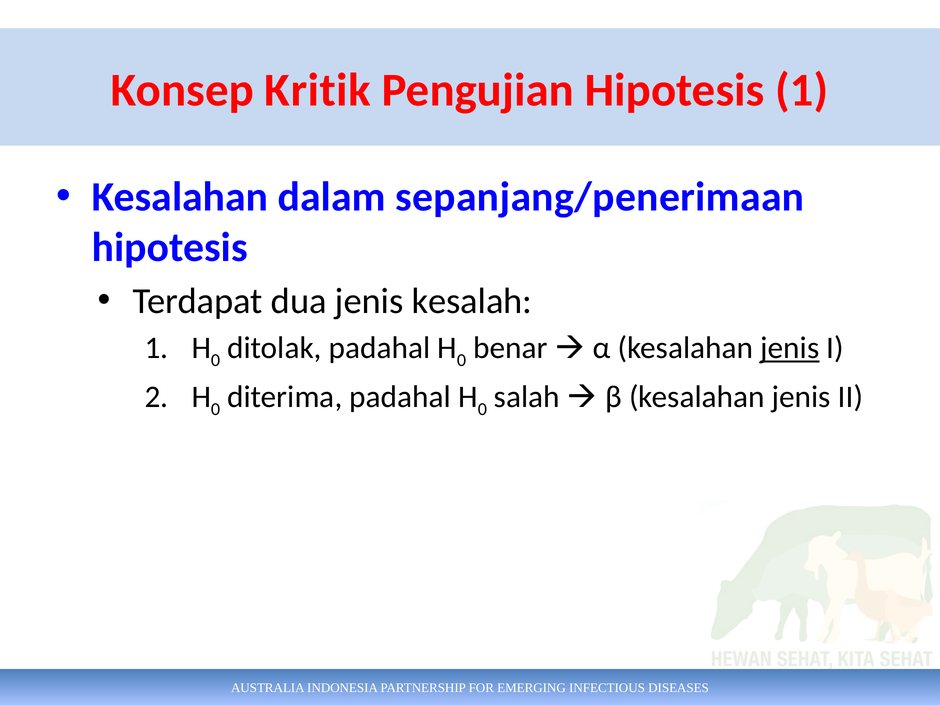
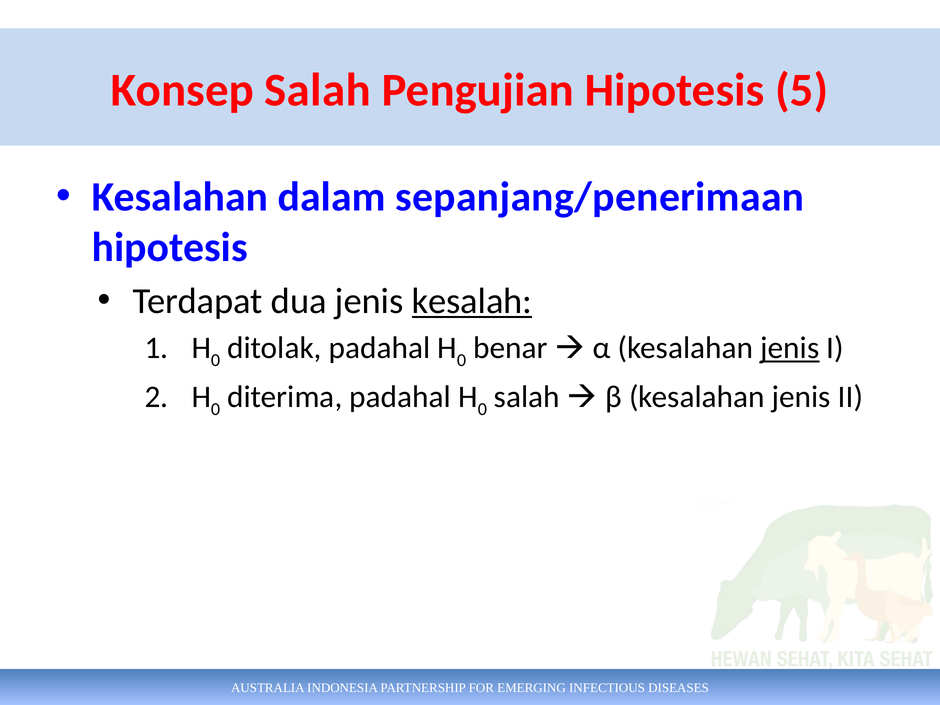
Konsep Kritik: Kritik -> Salah
Hipotesis 1: 1 -> 5
kesalah underline: none -> present
